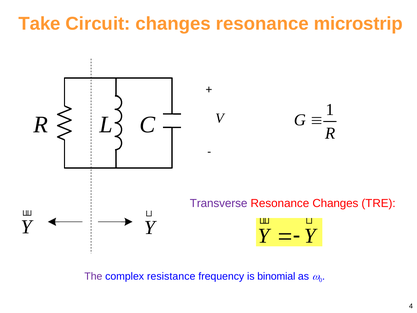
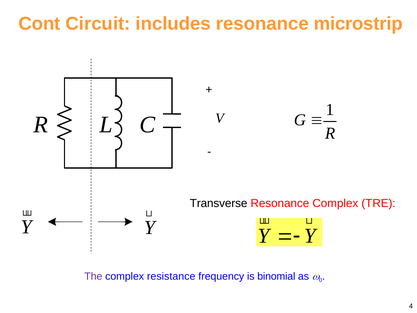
Take: Take -> Cont
Circuit changes: changes -> includes
Transverse colour: purple -> black
Resonance Changes: Changes -> Complex
